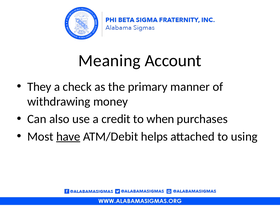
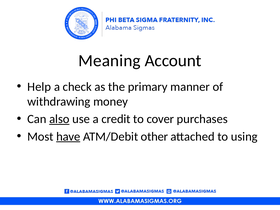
They: They -> Help
also underline: none -> present
when: when -> cover
helps: helps -> other
